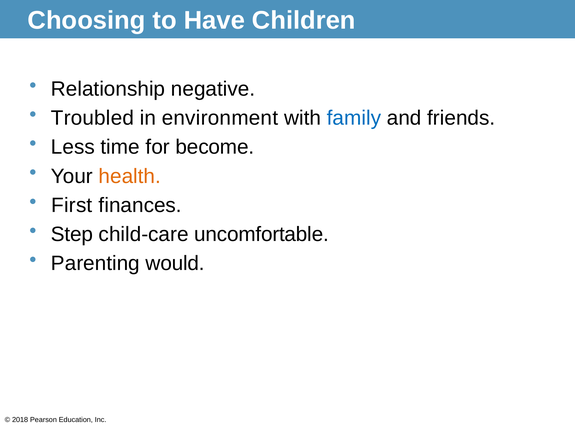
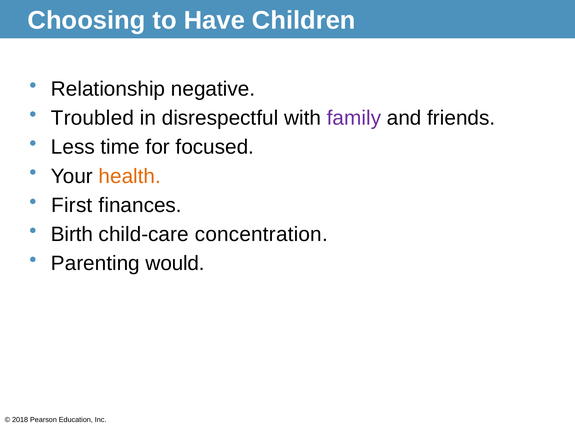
environment: environment -> disrespectful
family colour: blue -> purple
become: become -> focused
Step: Step -> Birth
uncomfortable: uncomfortable -> concentration
